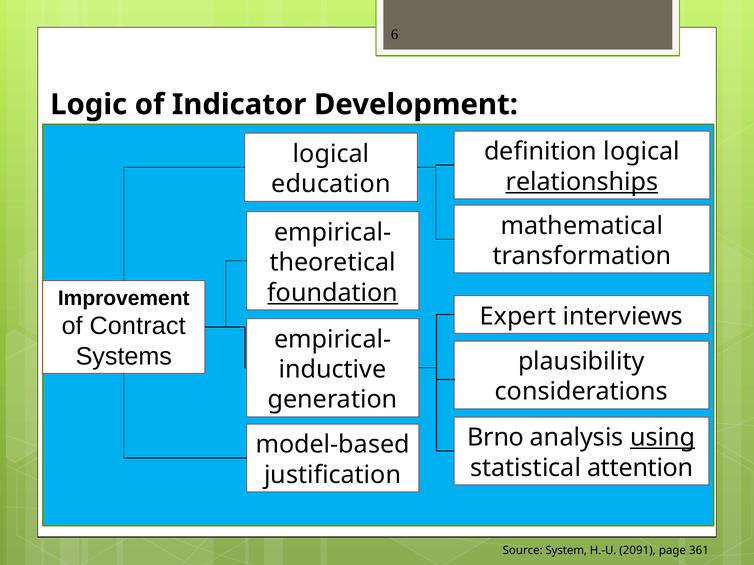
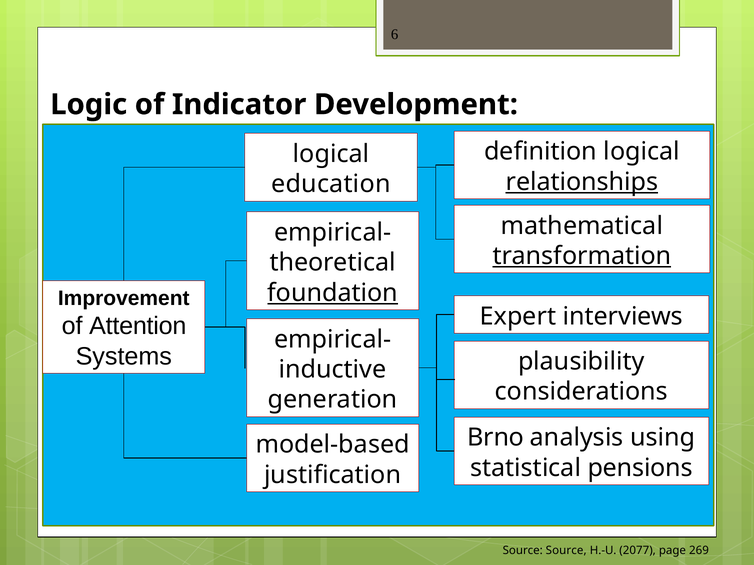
transformation underline: none -> present
Contract: Contract -> Attention
using underline: present -> none
attention: attention -> pensions
Source System: System -> Source
2091: 2091 -> 2077
361: 361 -> 269
